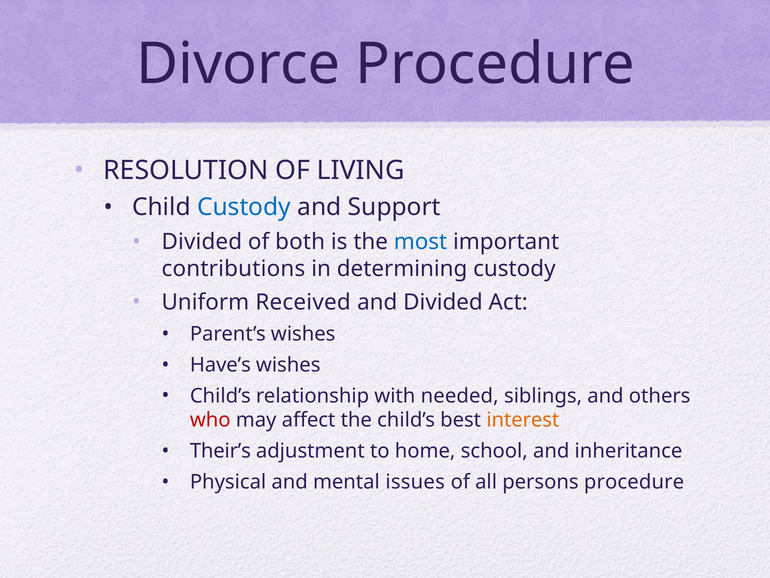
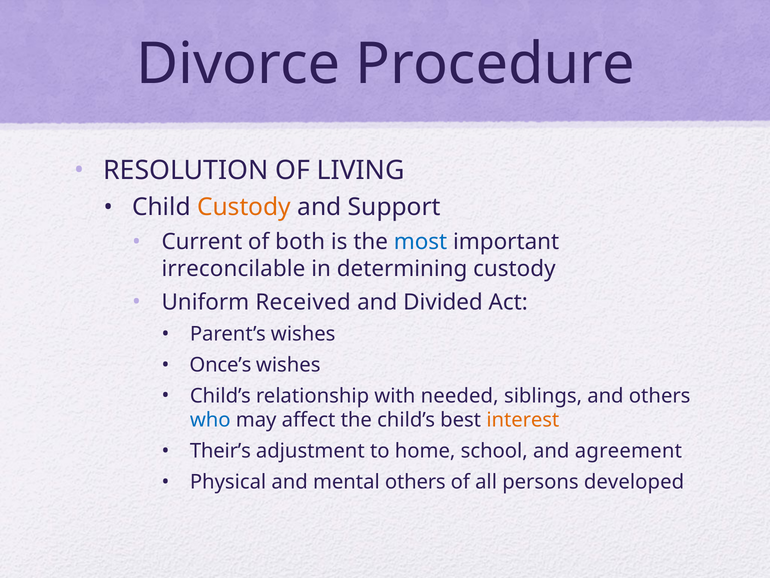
Custody at (244, 207) colour: blue -> orange
Divided at (202, 242): Divided -> Current
contributions: contributions -> irreconcilable
Have’s: Have’s -> Once’s
who colour: red -> blue
inheritance: inheritance -> agreement
mental issues: issues -> others
persons procedure: procedure -> developed
